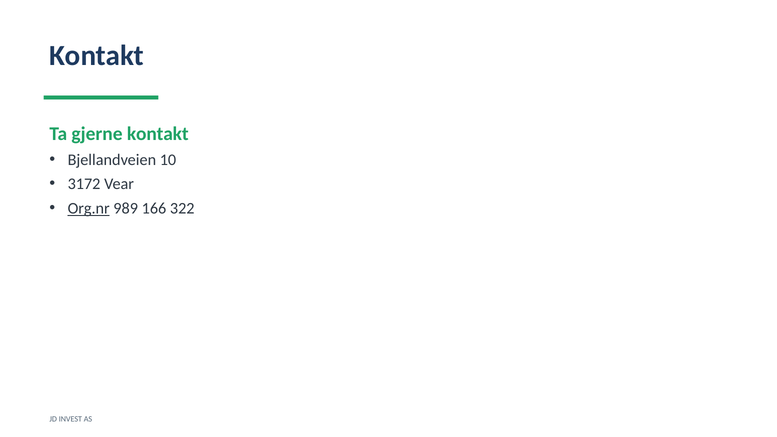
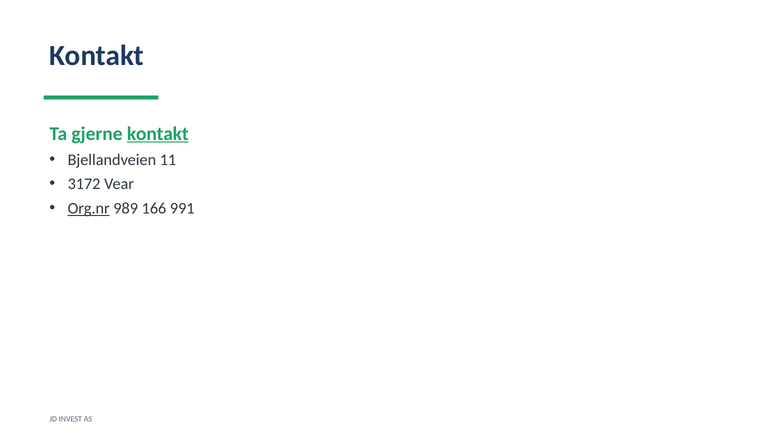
kontakt at (158, 134) underline: none -> present
10: 10 -> 11
322: 322 -> 991
